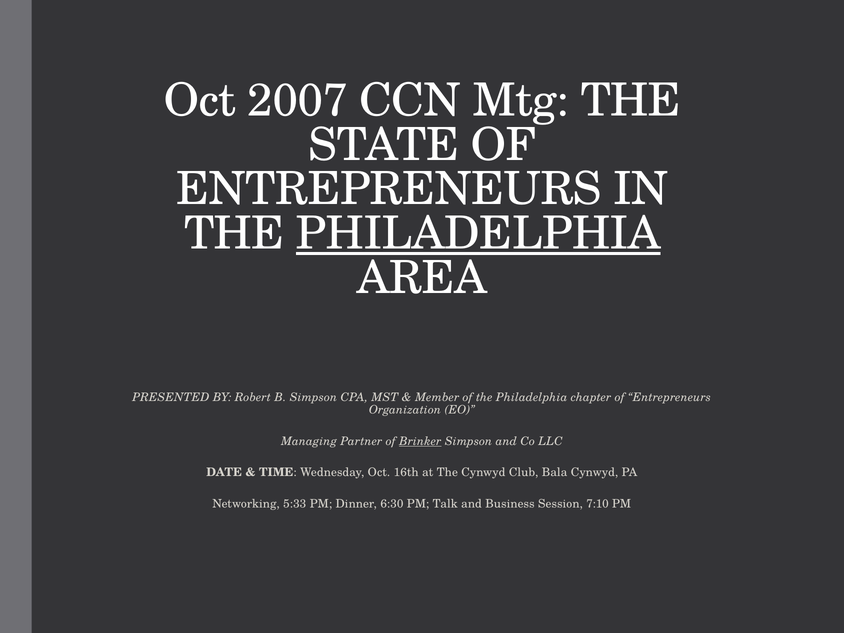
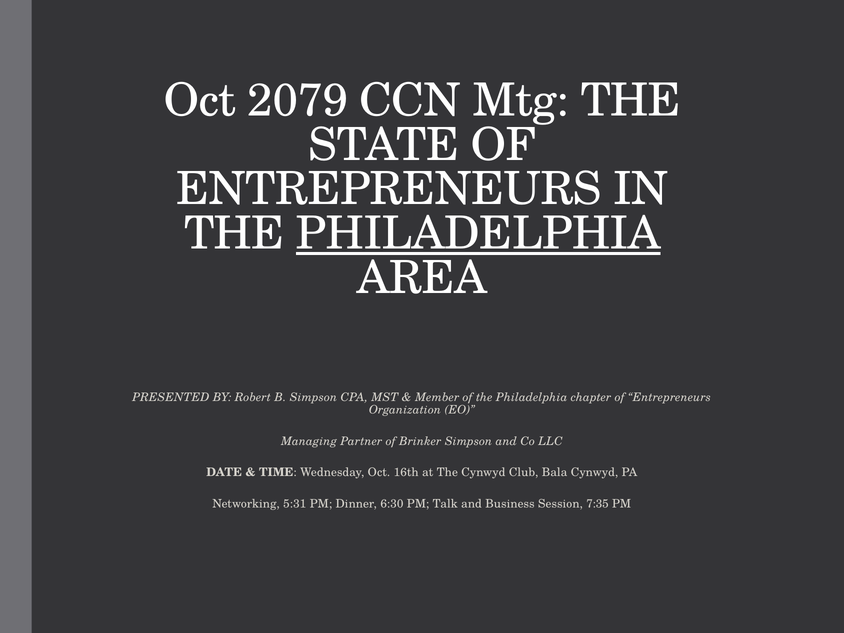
2007: 2007 -> 2079
Brinker underline: present -> none
5:33: 5:33 -> 5:31
7:10: 7:10 -> 7:35
